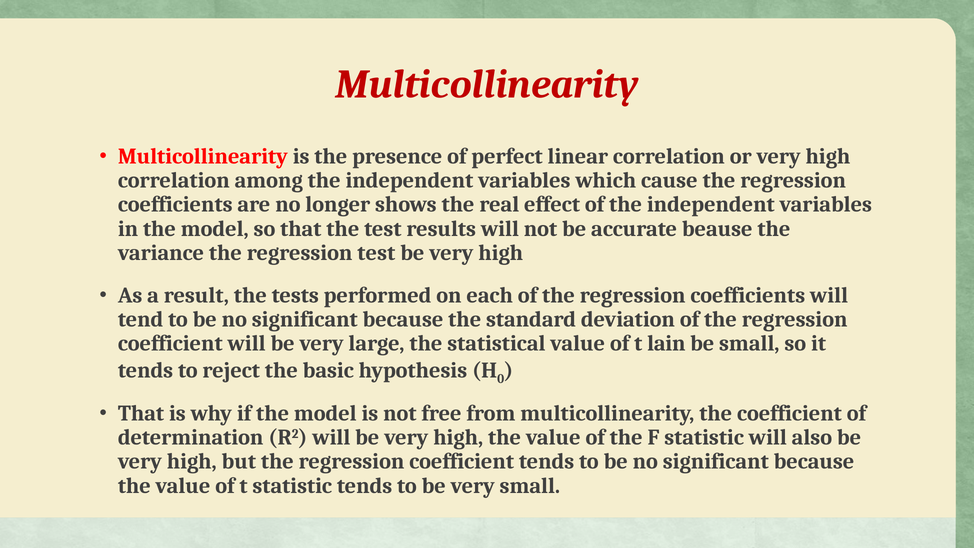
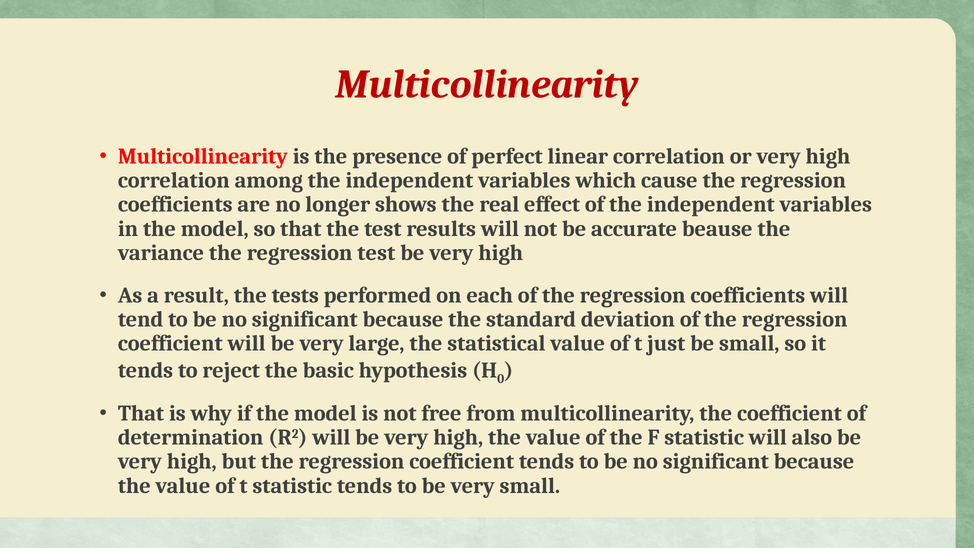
lain: lain -> just
